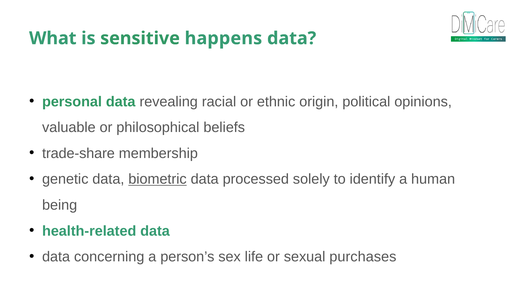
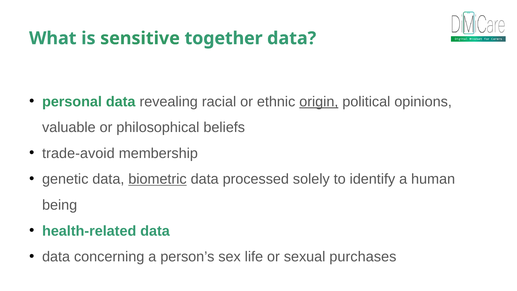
happens: happens -> together
origin underline: none -> present
trade-share: trade-share -> trade-avoid
